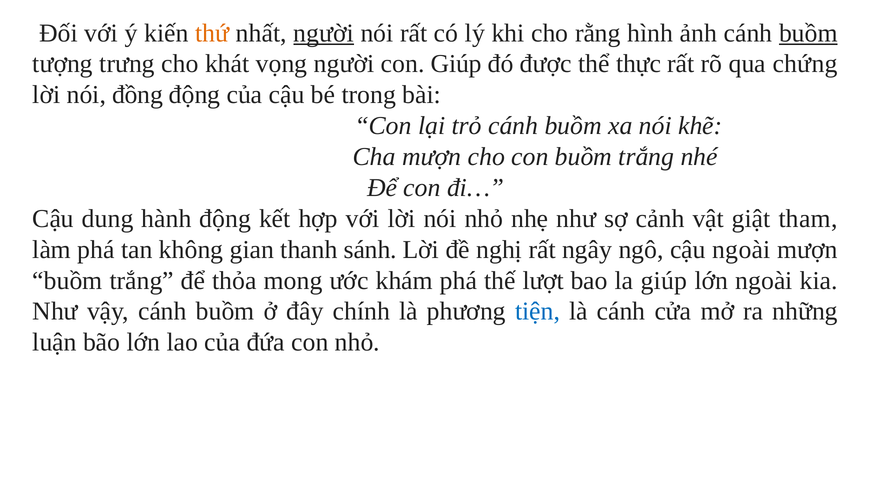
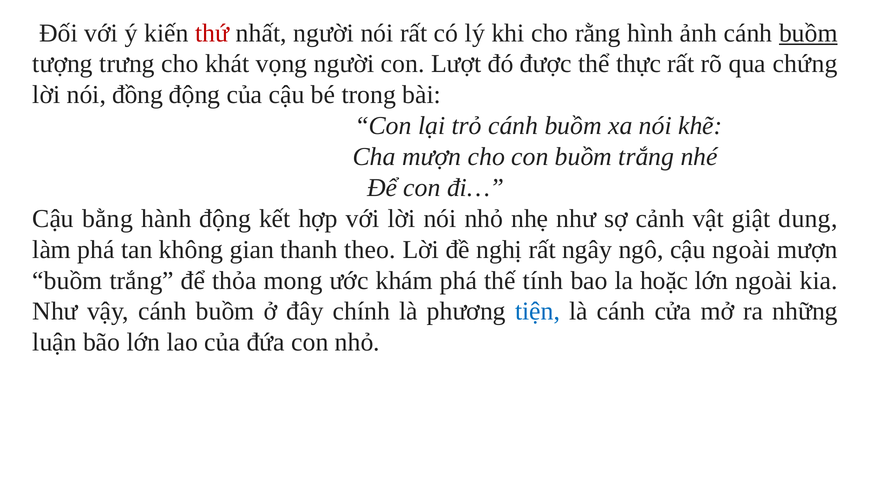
thứ colour: orange -> red
người at (324, 33) underline: present -> none
con Giúp: Giúp -> Lượt
dung: dung -> bằng
tham: tham -> dung
sánh: sánh -> theo
lượt: lượt -> tính
la giúp: giúp -> hoặc
